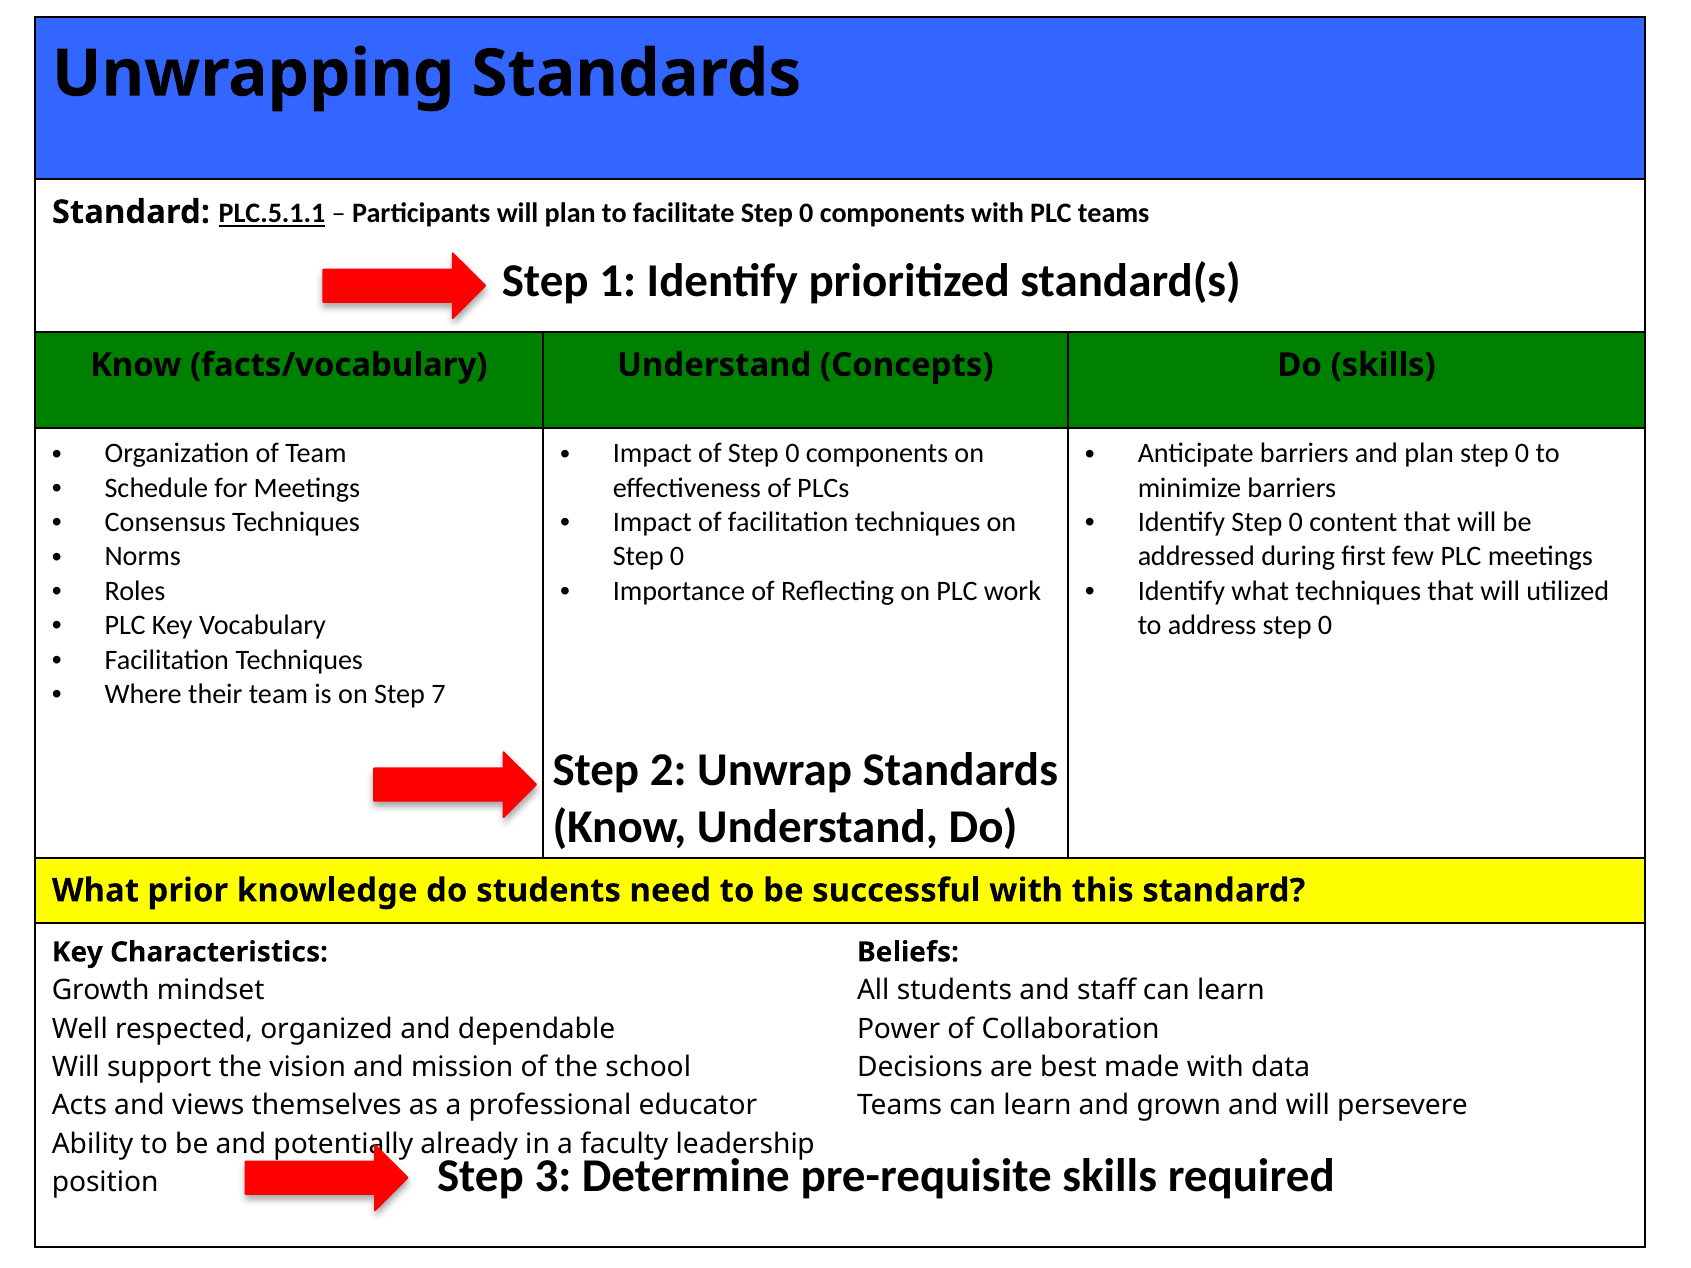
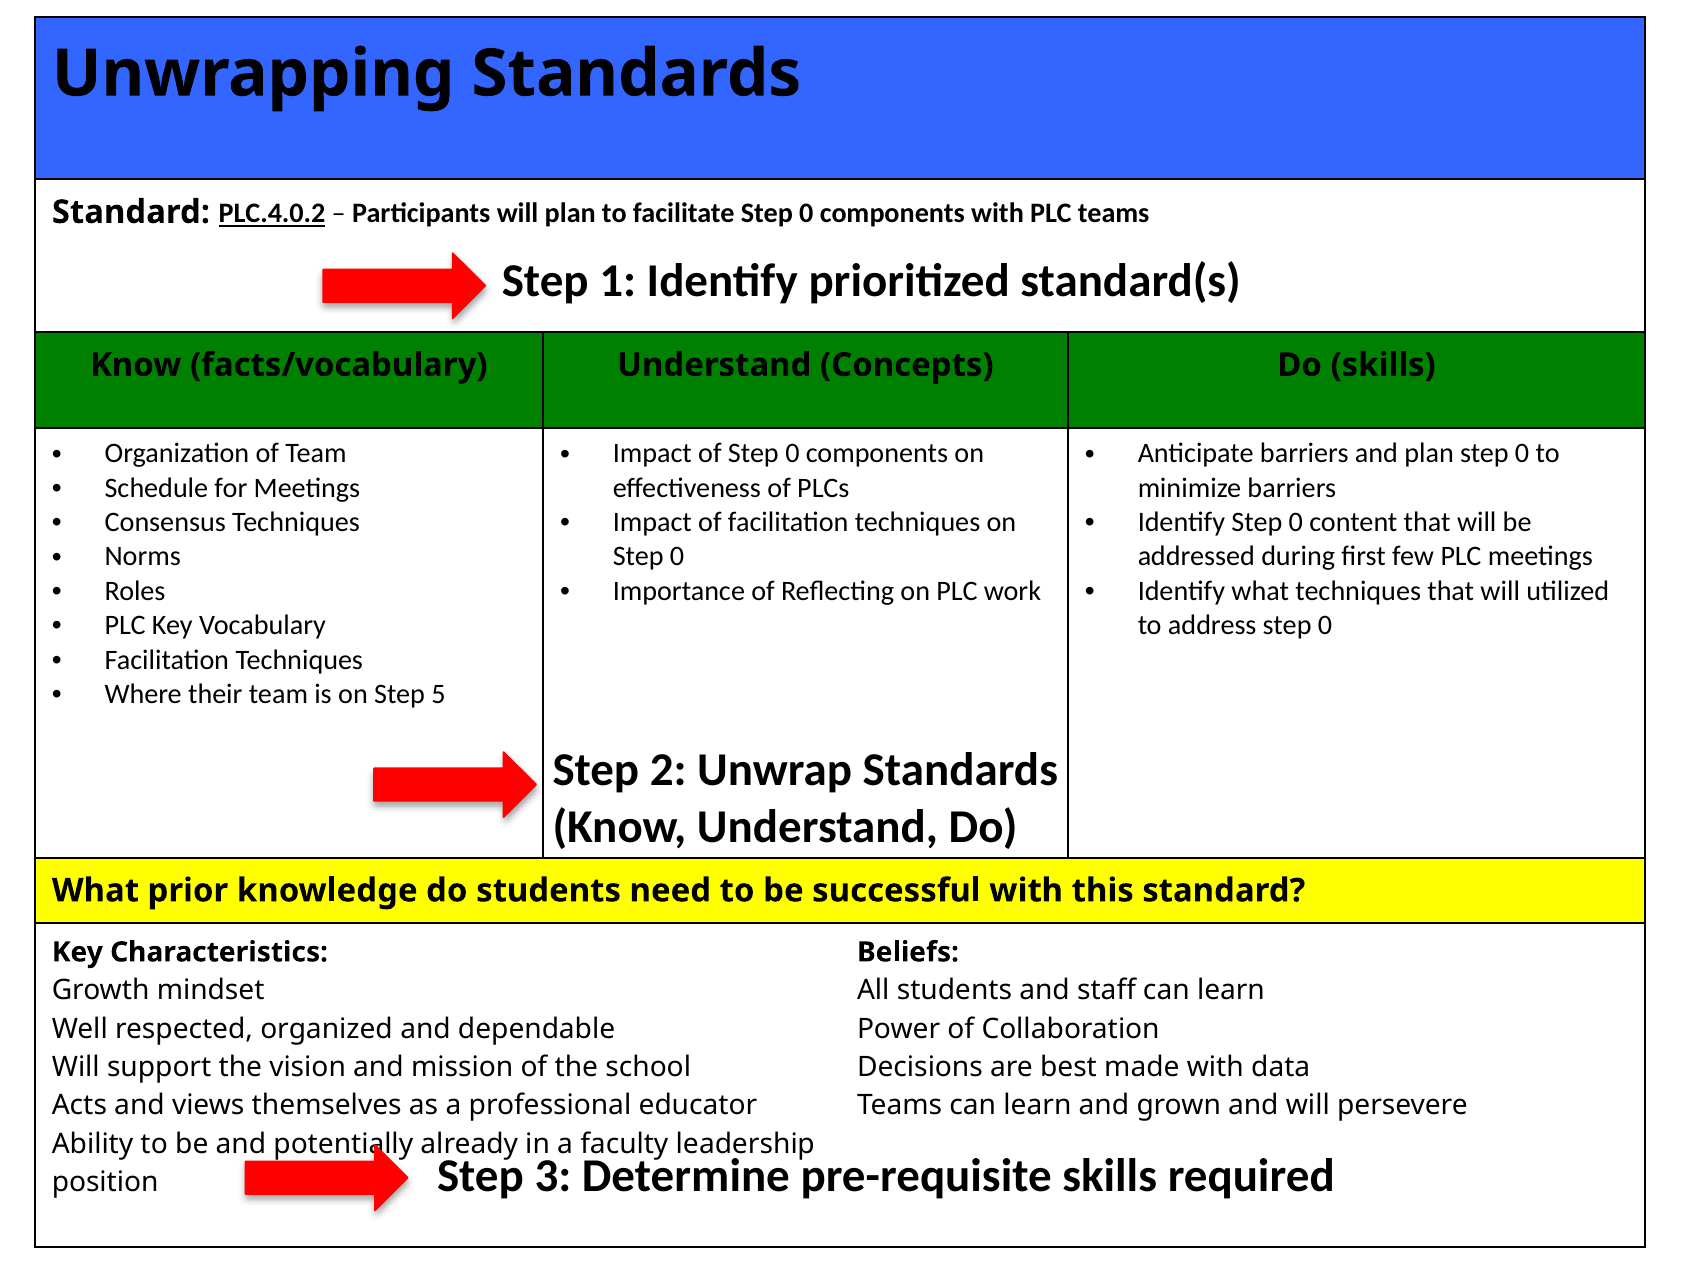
PLC.5.1.1: PLC.5.1.1 -> PLC.4.0.2
7: 7 -> 5
